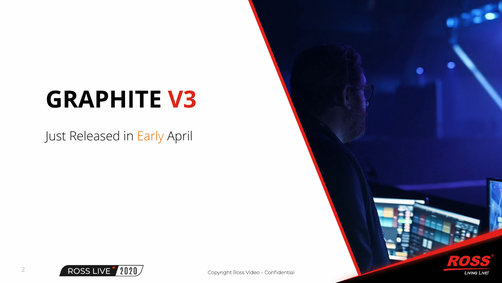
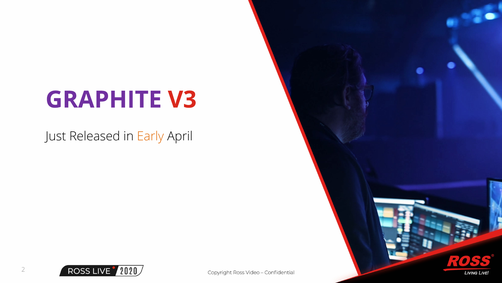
GRAPHITE colour: black -> purple
